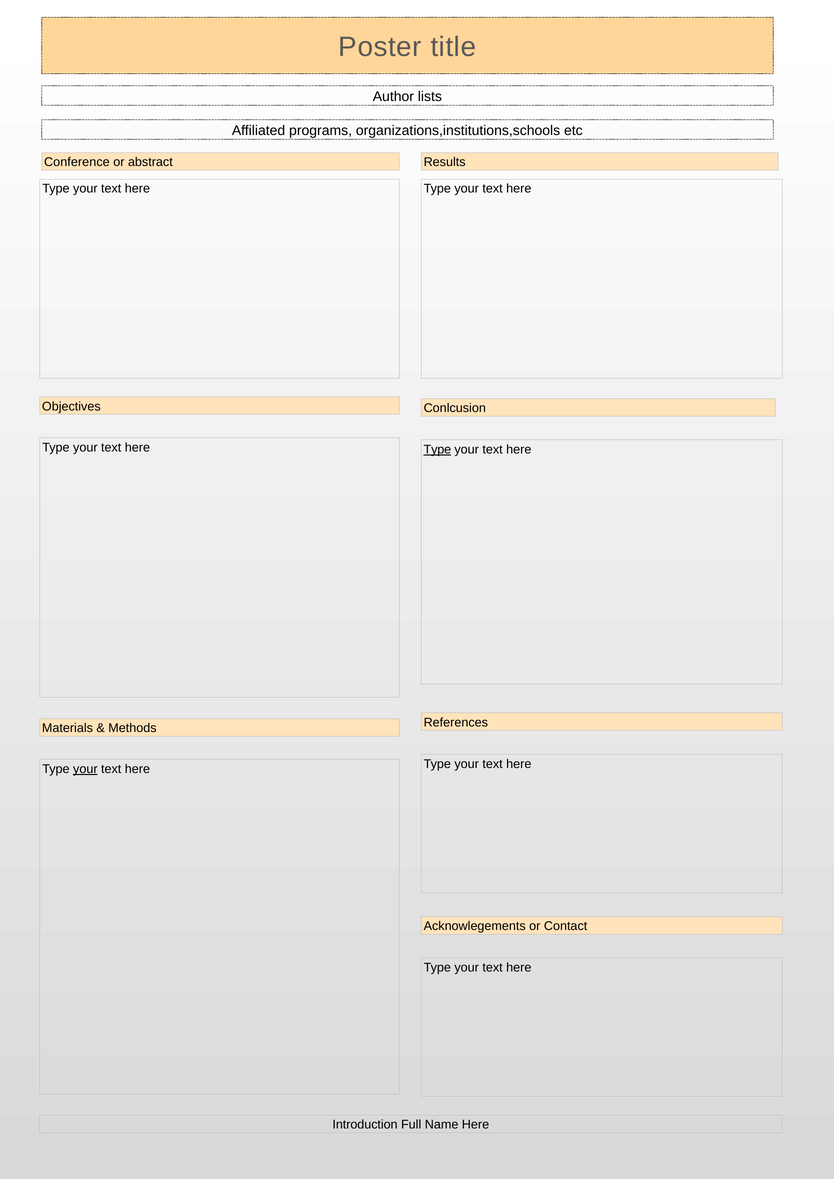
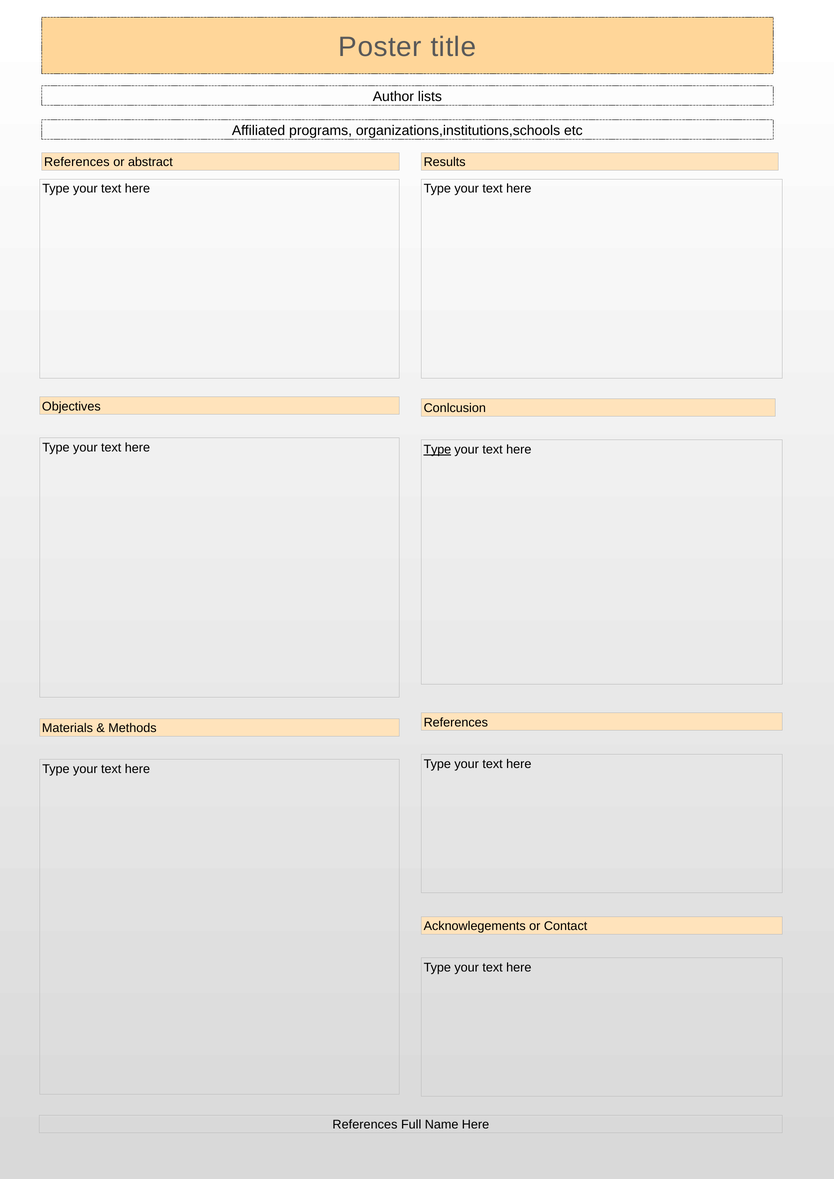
Conference at (77, 162): Conference -> References
your at (85, 769) underline: present -> none
Introduction at (365, 1125): Introduction -> References
